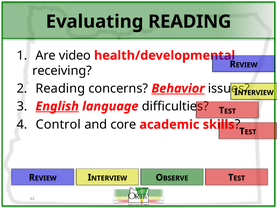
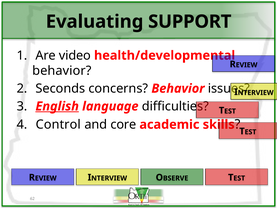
Evaluating READING: READING -> SUPPORT
receiving at (62, 71): receiving -> behavior
Reading at (60, 88): Reading -> Seconds
Behavior at (178, 88) underline: present -> none
